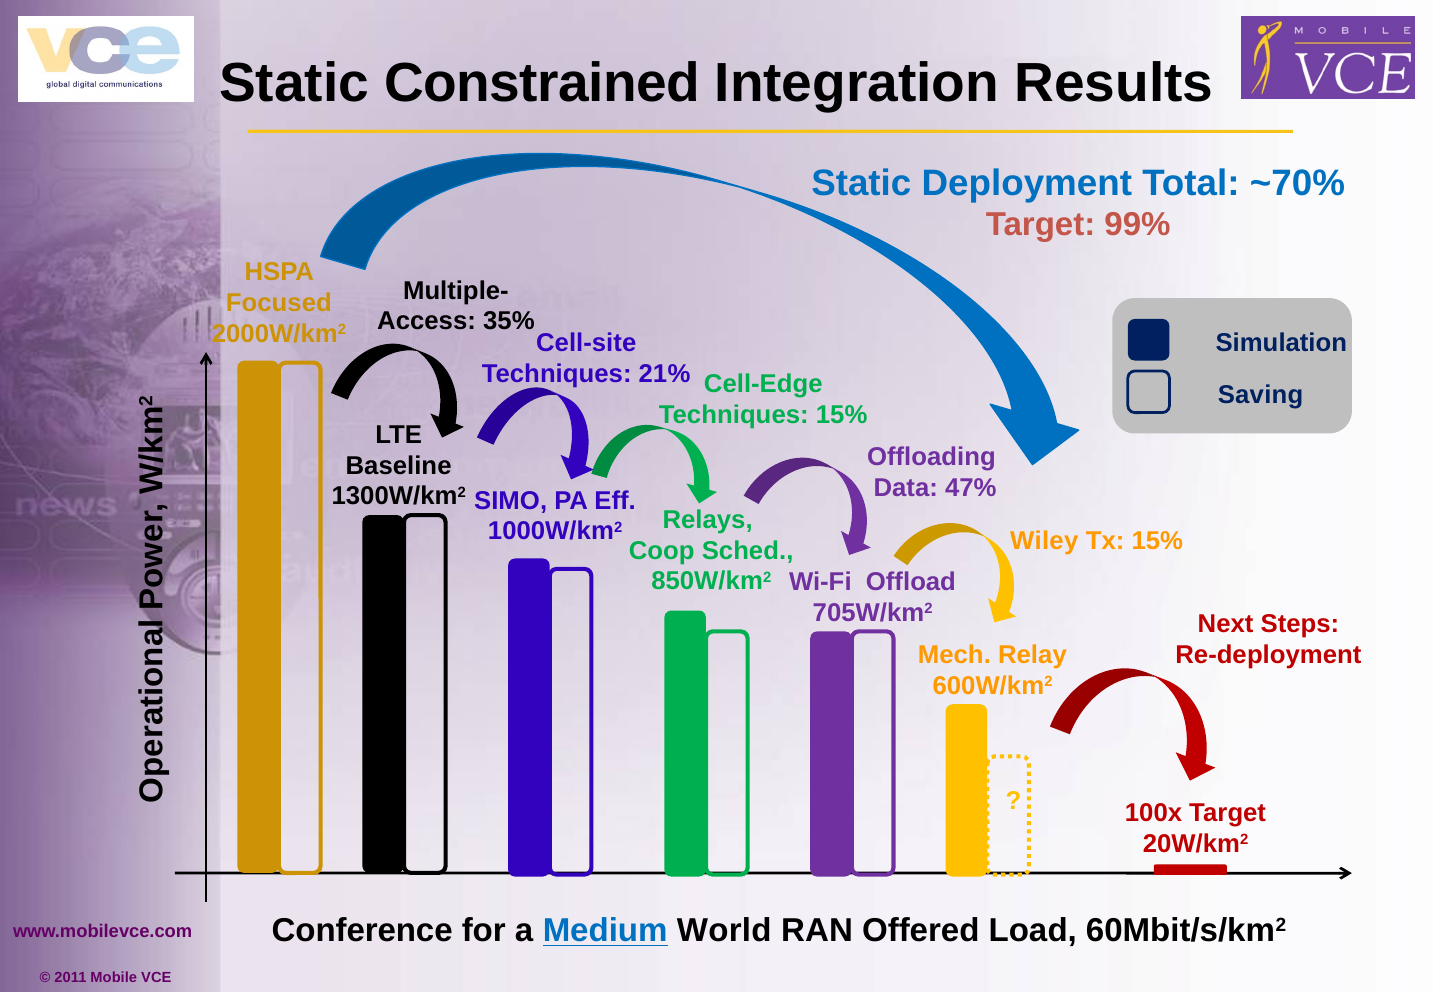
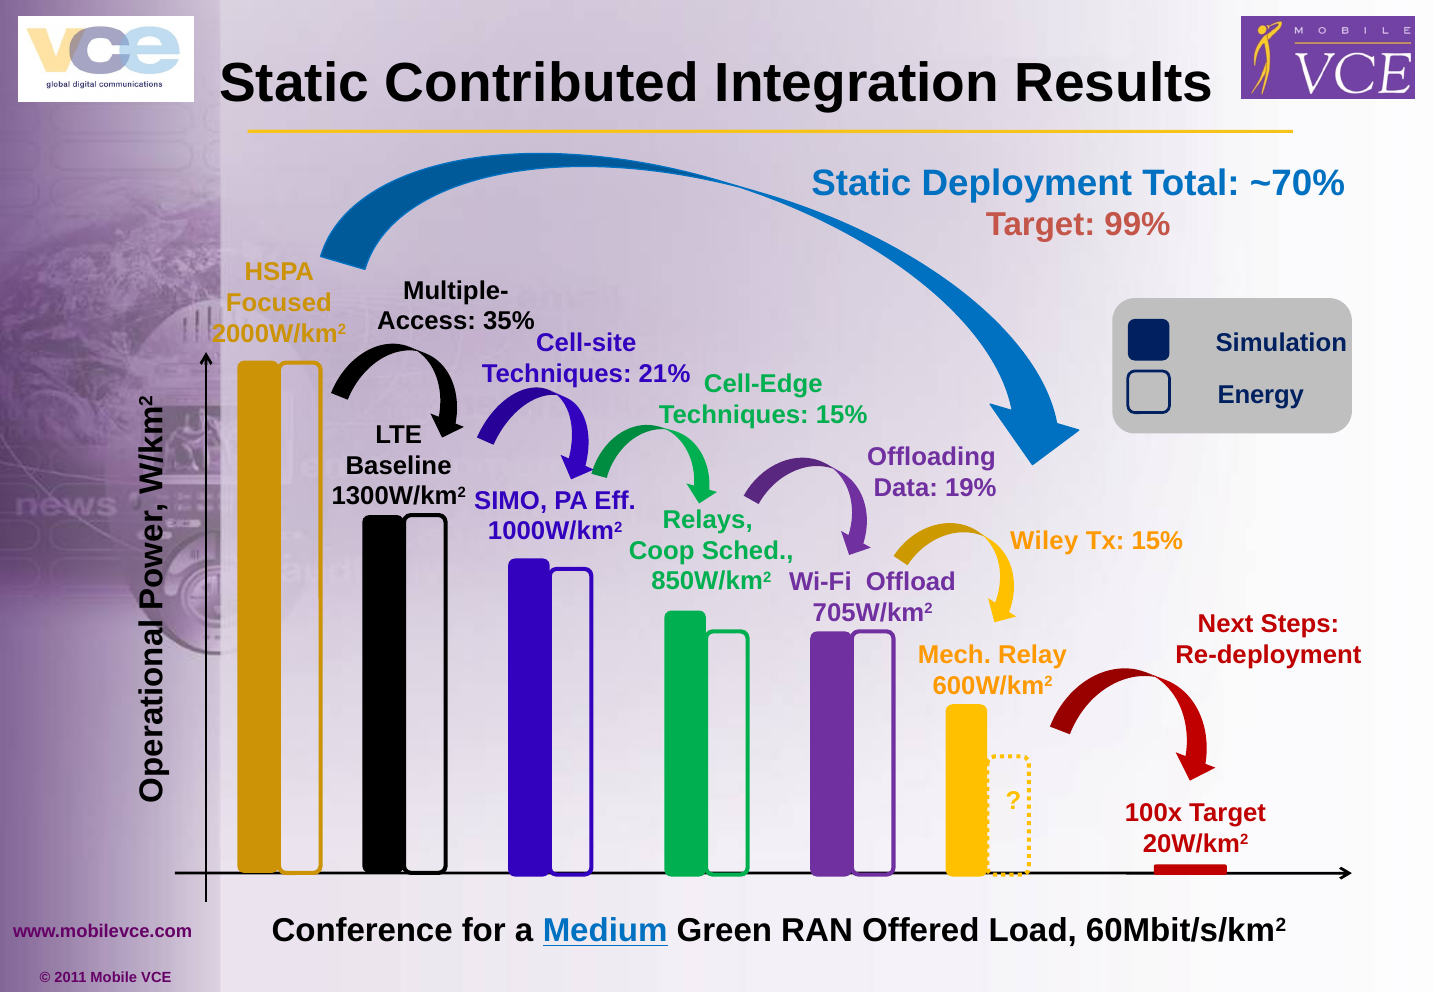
Constrained: Constrained -> Contributed
Saving: Saving -> Energy
47%: 47% -> 19%
World: World -> Green
